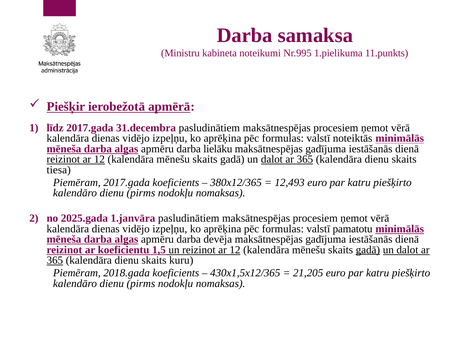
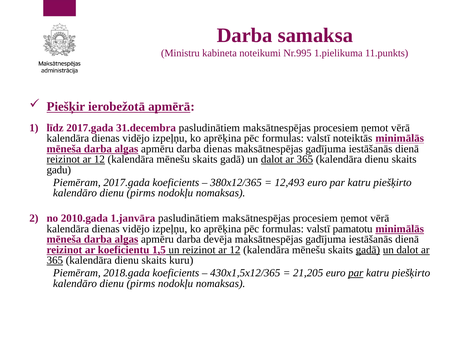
darba lielāku: lielāku -> dienas
tiesa: tiesa -> gadu
2025.gada: 2025.gada -> 2010.gada
par at (356, 273) underline: none -> present
